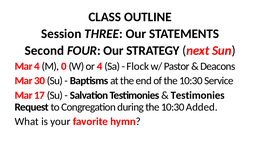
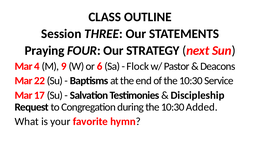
Second: Second -> Praying
0: 0 -> 9
or 4: 4 -> 6
30: 30 -> 22
Testimonies at (198, 95): Testimonies -> Discipleship
